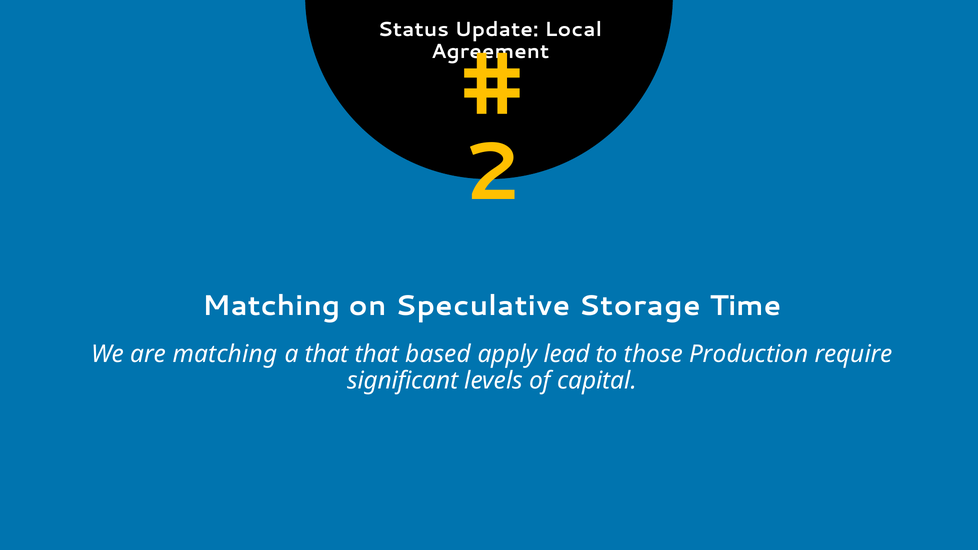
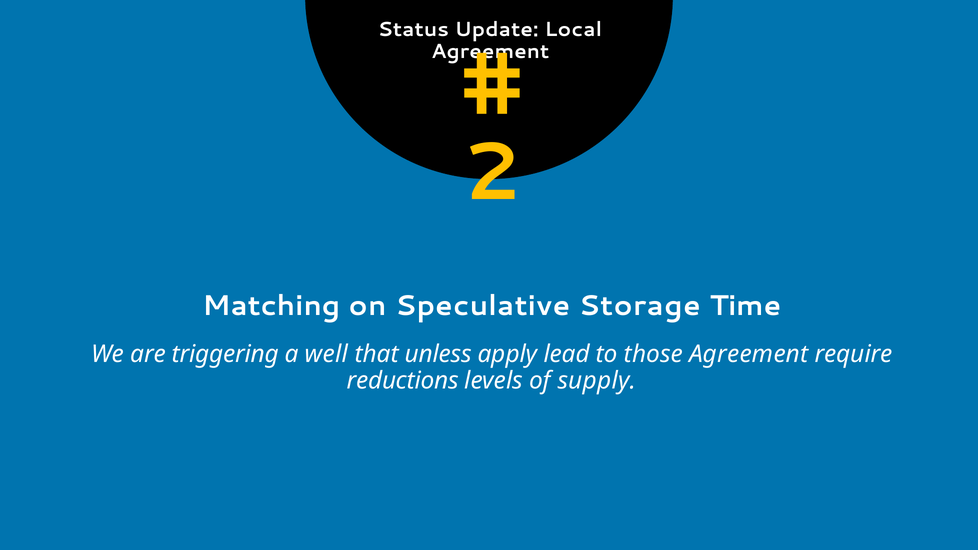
are matching: matching -> triggering
a that: that -> well
based: based -> unless
those Production: Production -> Agreement
significant: significant -> reductions
capital: capital -> supply
